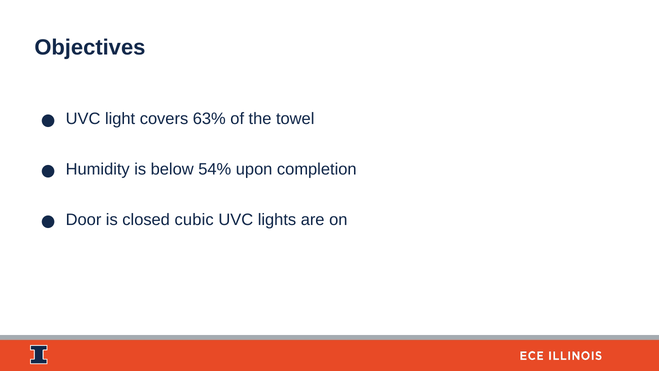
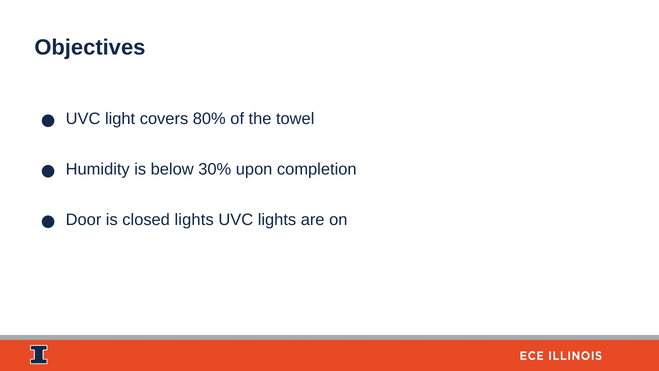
63%: 63% -> 80%
54%: 54% -> 30%
closed cubic: cubic -> lights
